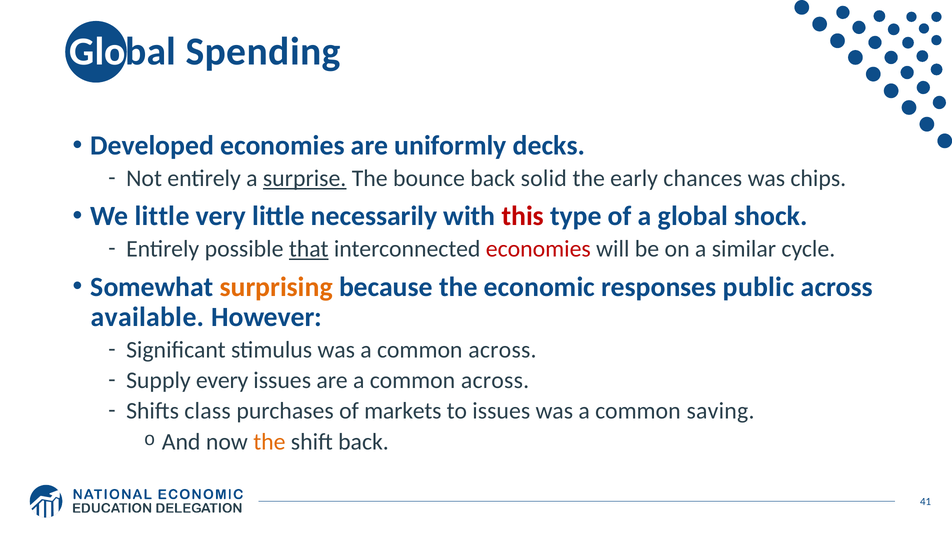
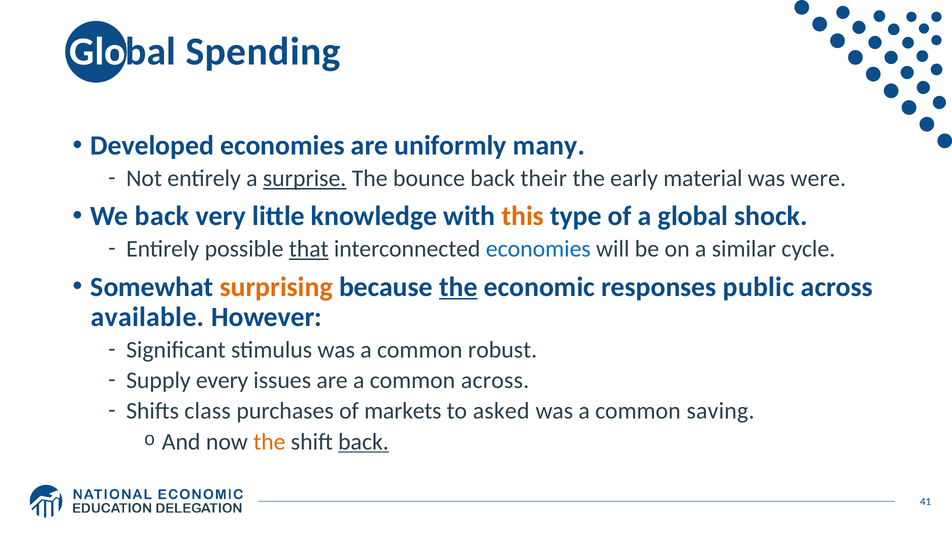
decks: decks -> many
solid: solid -> their
chances: chances -> material
chips: chips -> were
We little: little -> back
necessarily: necessarily -> knowledge
this colour: red -> orange
economies at (538, 249) colour: red -> blue
the at (458, 287) underline: none -> present
was a common across: across -> robust
to issues: issues -> asked
back at (363, 441) underline: none -> present
